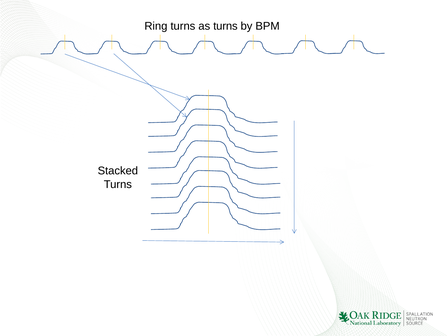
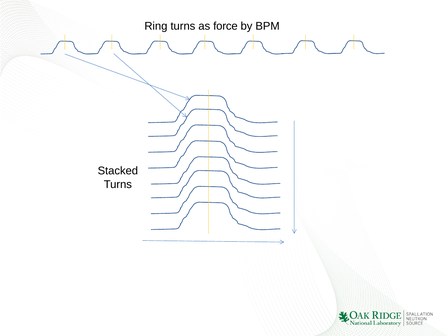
as turns: turns -> force
